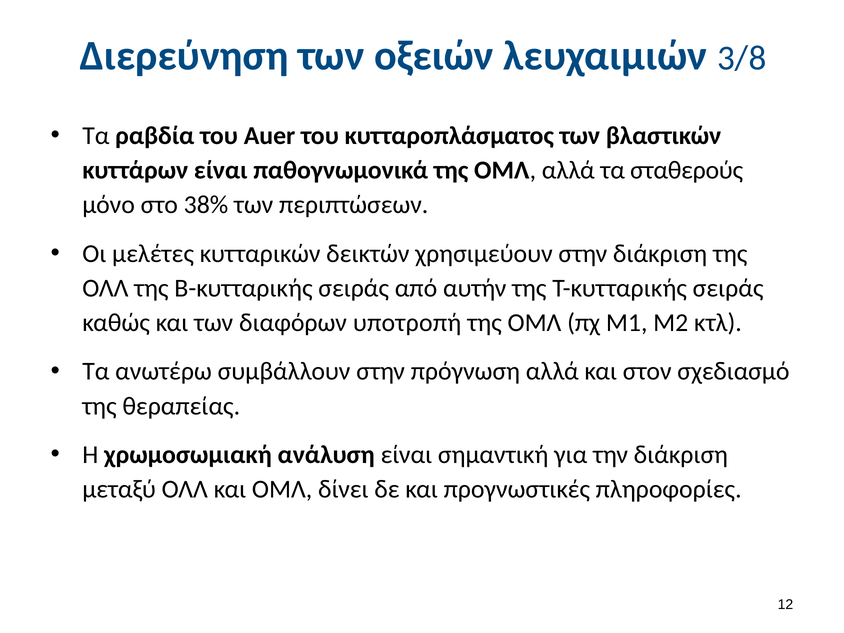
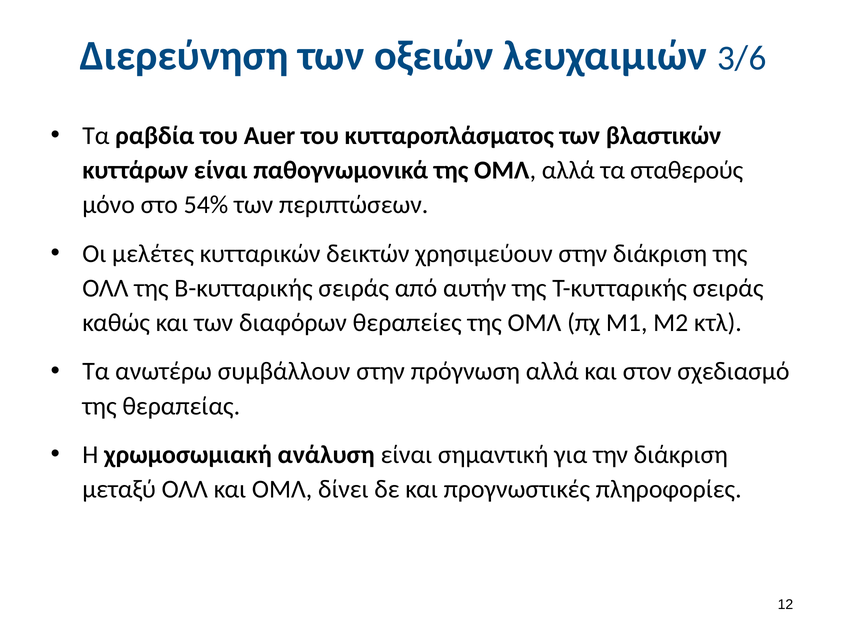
3/8: 3/8 -> 3/6
38%: 38% -> 54%
υποτροπή: υποτροπή -> θεραπείες
